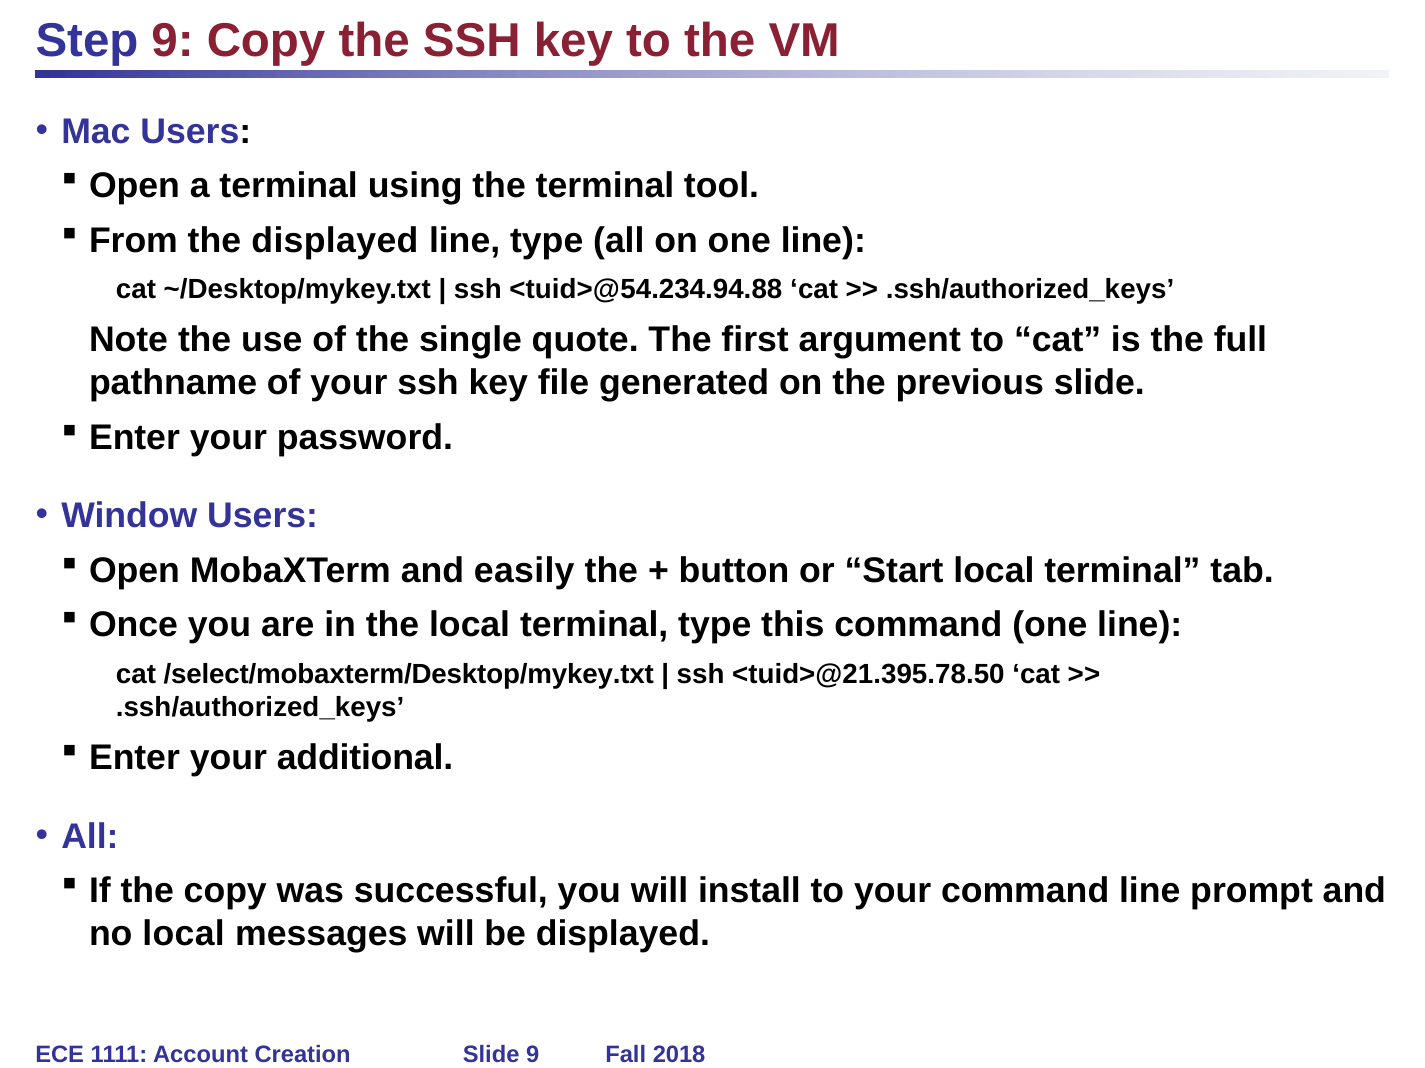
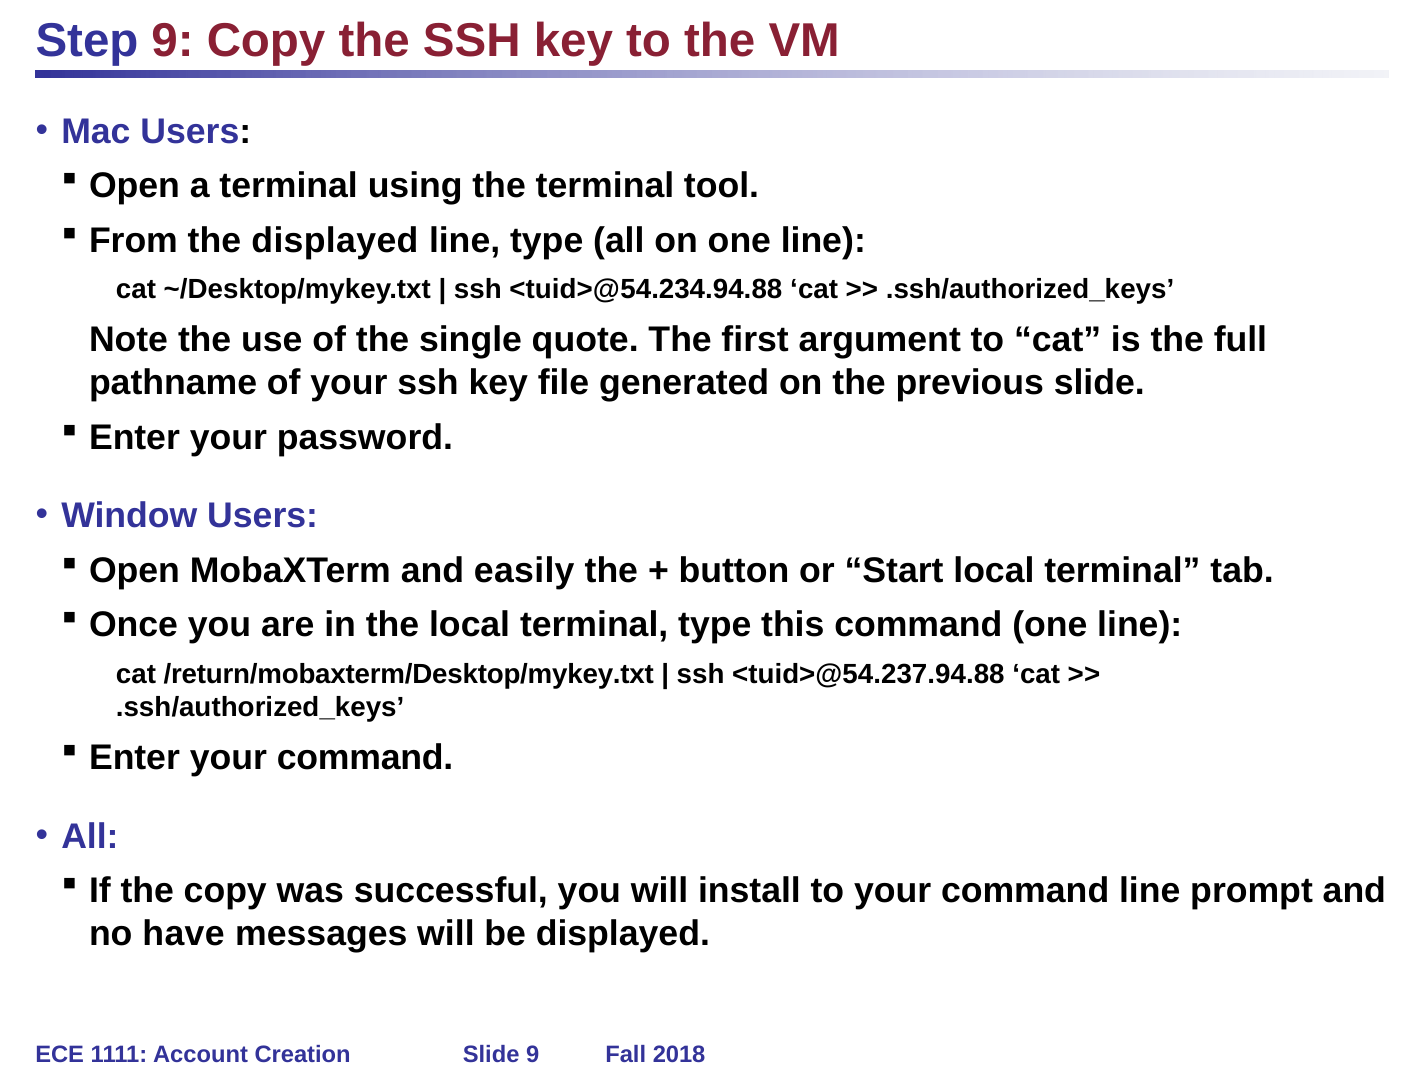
/select/mobaxterm/Desktop/mykey.txt: /select/mobaxterm/Desktop/mykey.txt -> /return/mobaxterm/Desktop/mykey.txt
<tuid>@21.395.78.50: <tuid>@21.395.78.50 -> <tuid>@54.237.94.88
Enter your additional: additional -> command
no local: local -> have
